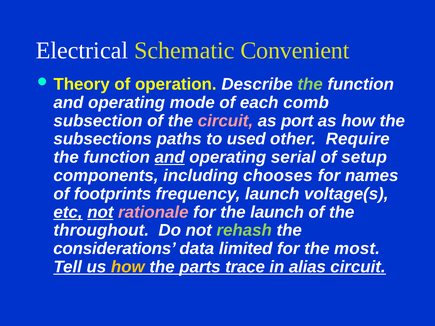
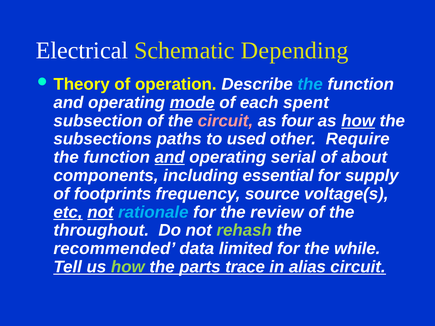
Convenient: Convenient -> Depending
the at (310, 84) colour: light green -> light blue
mode underline: none -> present
comb: comb -> spent
port: port -> four
how at (358, 121) underline: none -> present
setup: setup -> about
chooses: chooses -> essential
names: names -> supply
frequency launch: launch -> source
rationale colour: pink -> light blue
the launch: launch -> review
considerations: considerations -> recommended
most: most -> while
how at (128, 267) colour: yellow -> light green
